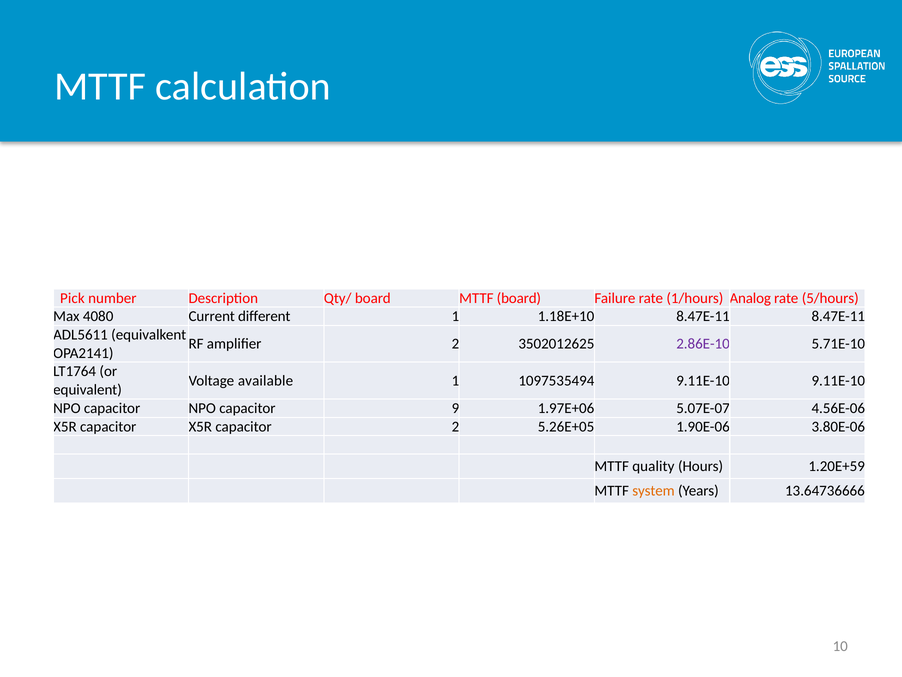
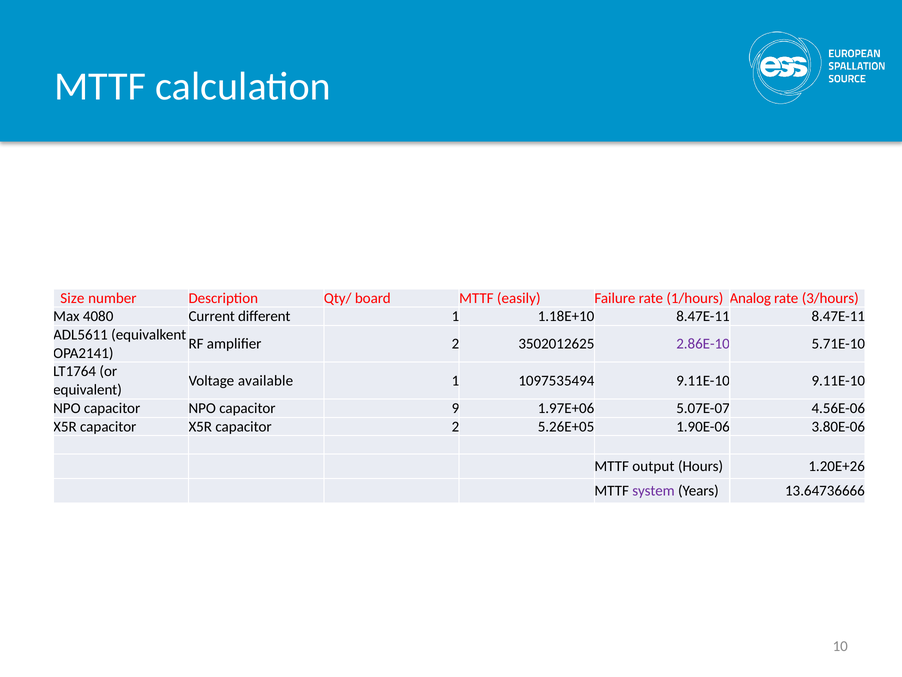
Pick: Pick -> Size
MTTF board: board -> easily
5/hours: 5/hours -> 3/hours
quality: quality -> output
1.20E+59: 1.20E+59 -> 1.20E+26
system colour: orange -> purple
